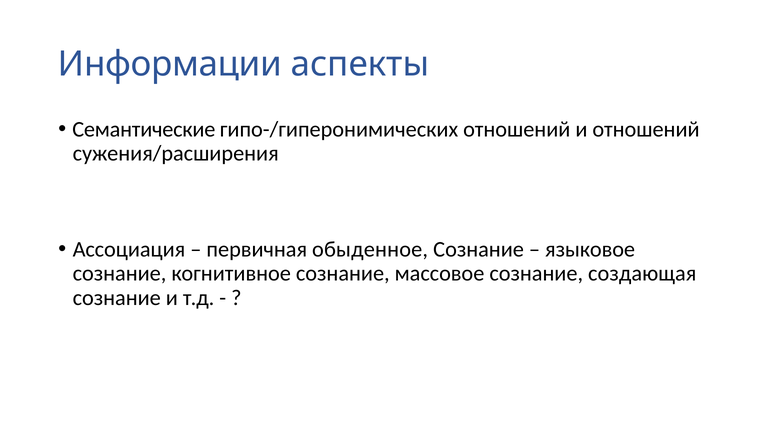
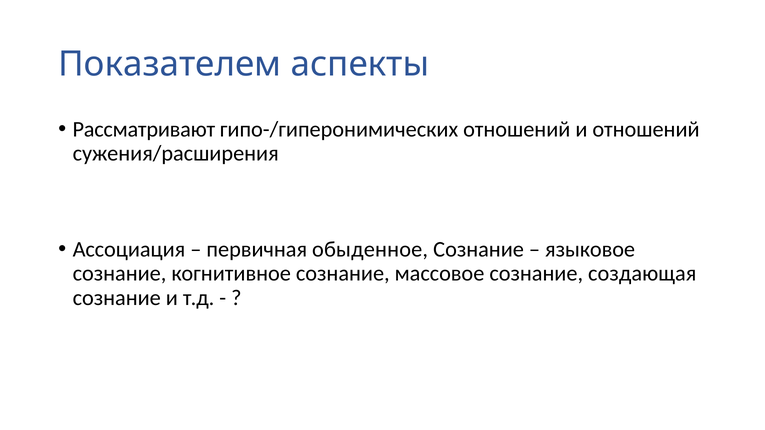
Информации: Информации -> Показателем
Семантические: Семантические -> Рассматривают
